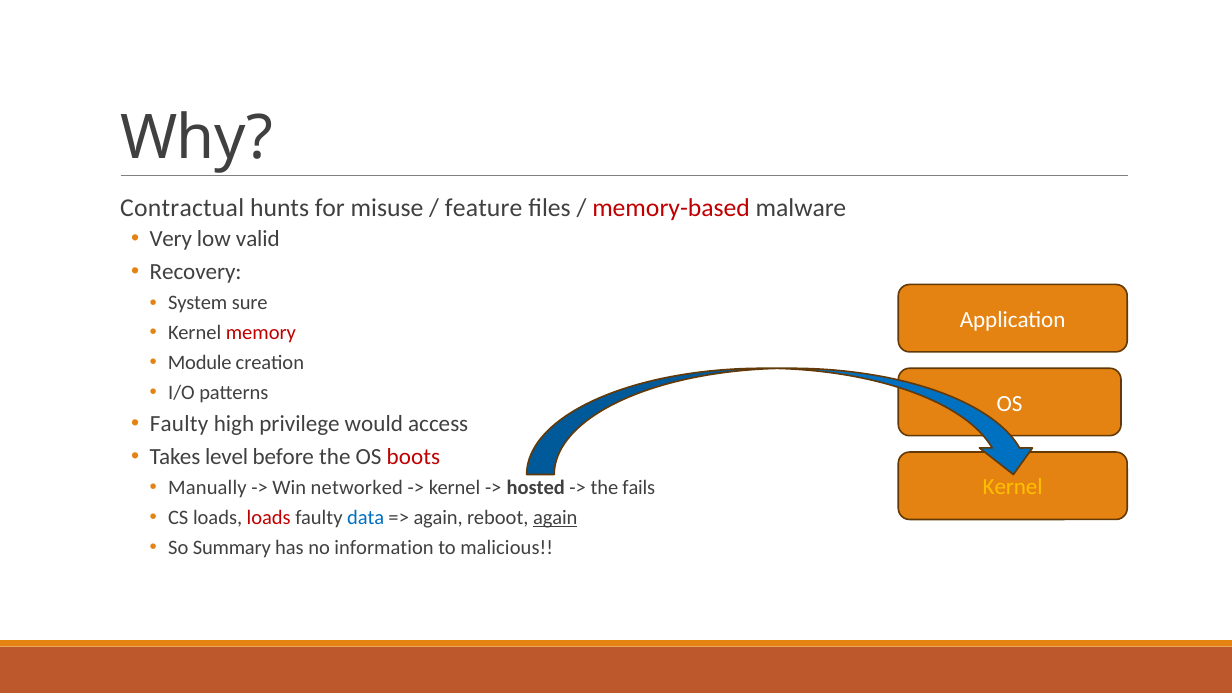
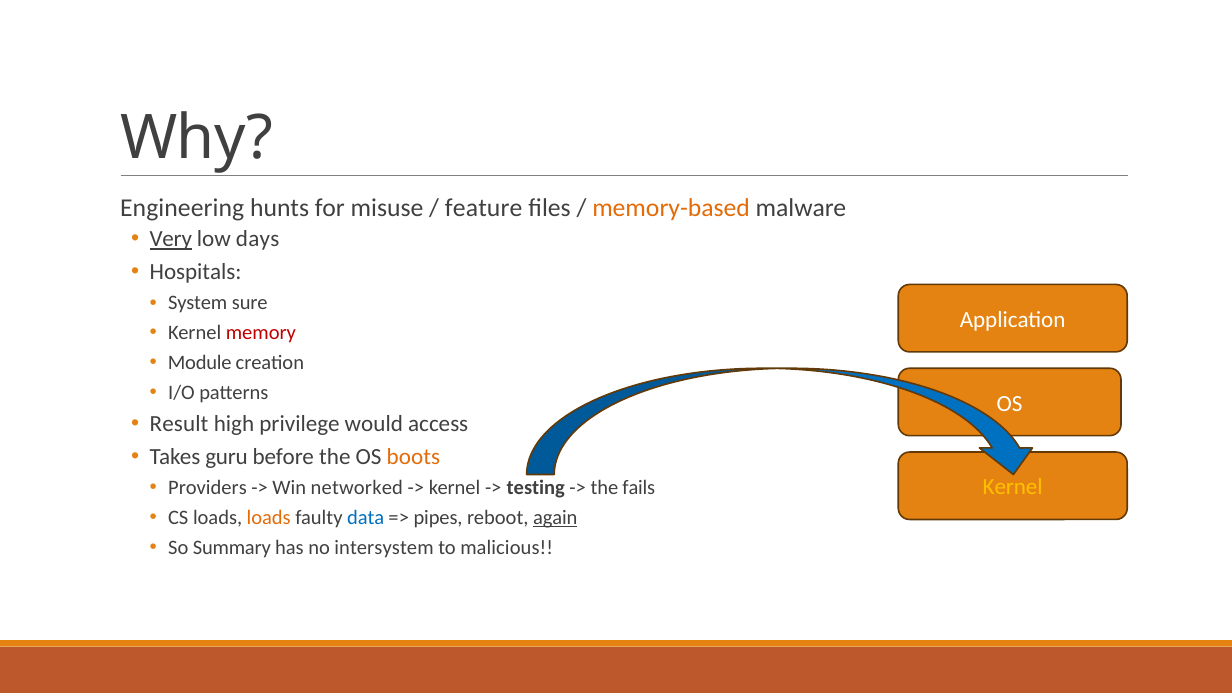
Contractual: Contractual -> Engineering
memory-based colour: red -> orange
Very underline: none -> present
valid: valid -> days
Recovery: Recovery -> Hospitals
Faulty at (179, 424): Faulty -> Result
level: level -> guru
boots colour: red -> orange
Manually: Manually -> Providers
hosted: hosted -> testing
loads at (269, 518) colour: red -> orange
again at (438, 518): again -> pipes
information: information -> intersystem
